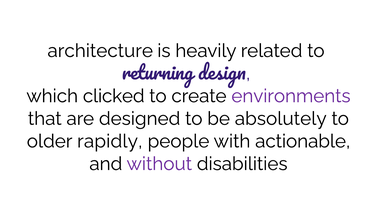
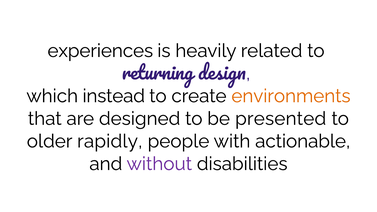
architecture: architecture -> experiences
clicked: clicked -> instead
environments colour: purple -> orange
absolutely: absolutely -> presented
